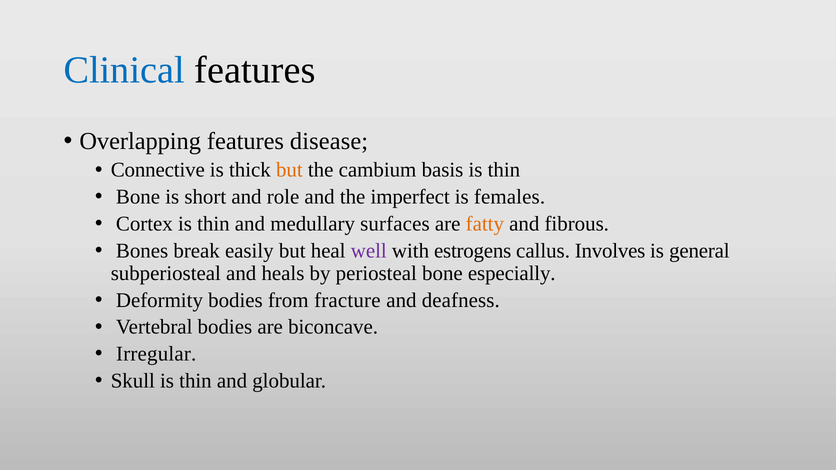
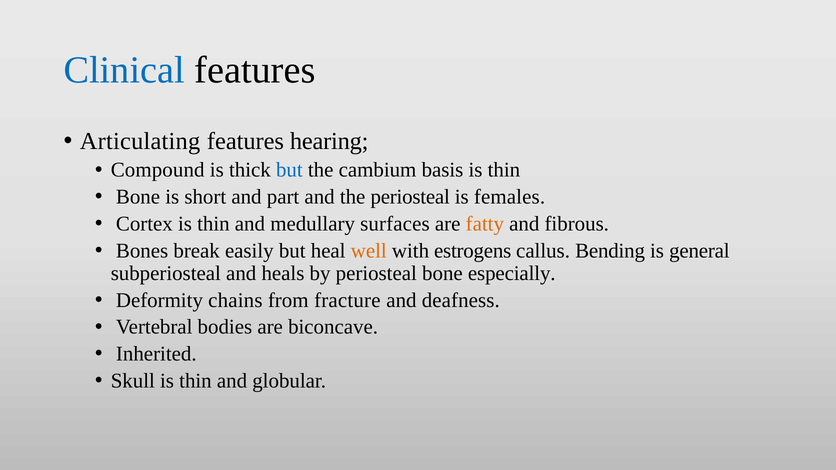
Overlapping: Overlapping -> Articulating
disease: disease -> hearing
Connective: Connective -> Compound
but at (289, 170) colour: orange -> blue
role: role -> part
the imperfect: imperfect -> periosteal
well colour: purple -> orange
Involves: Involves -> Bending
Deformity bodies: bodies -> chains
Irregular: Irregular -> Inherited
